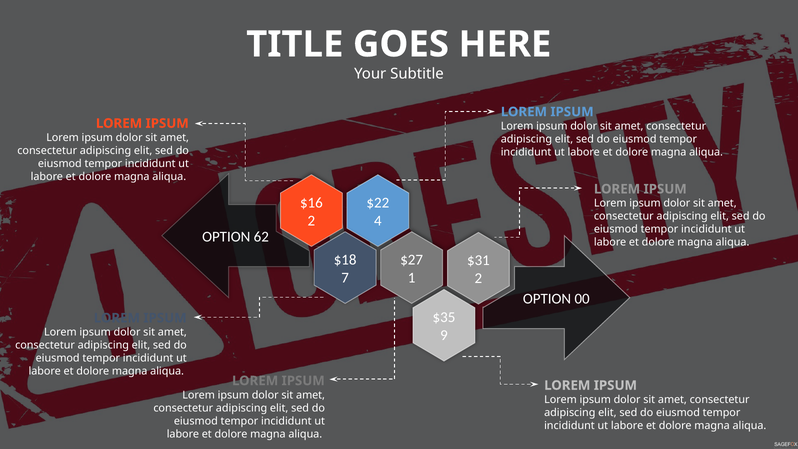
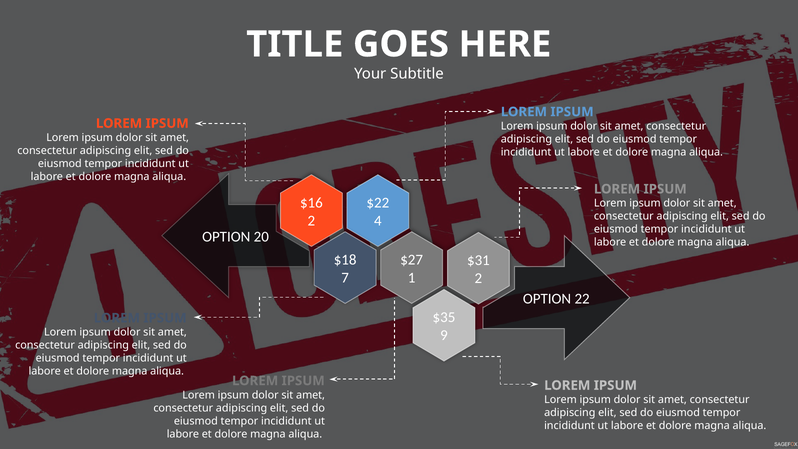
62: 62 -> 20
00: 00 -> 22
